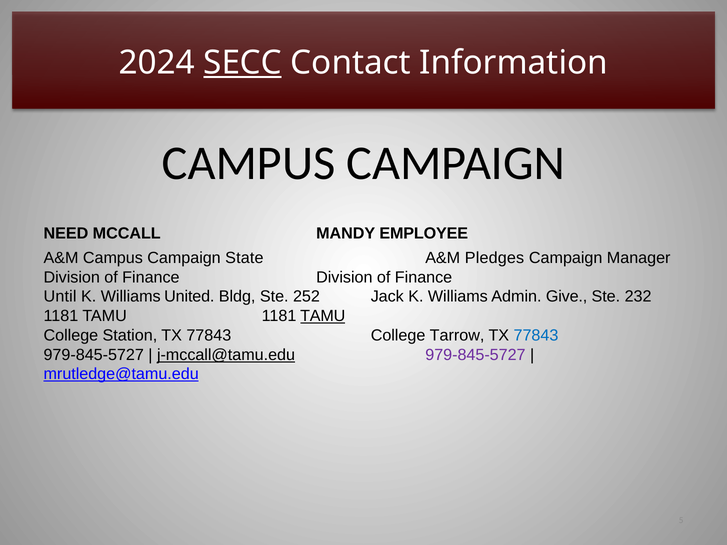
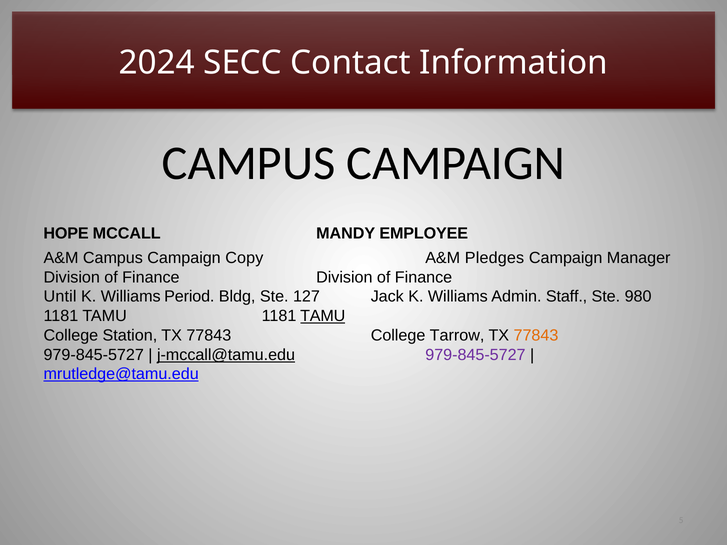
SECC underline: present -> none
NEED: NEED -> HOPE
State: State -> Copy
United: United -> Period
252: 252 -> 127
Give: Give -> Staff
232: 232 -> 980
77843 at (536, 336) colour: blue -> orange
